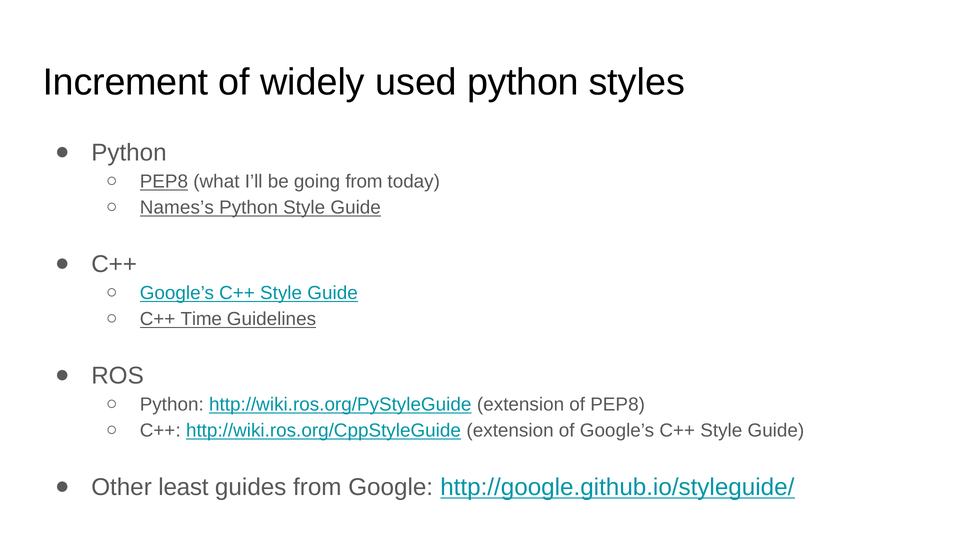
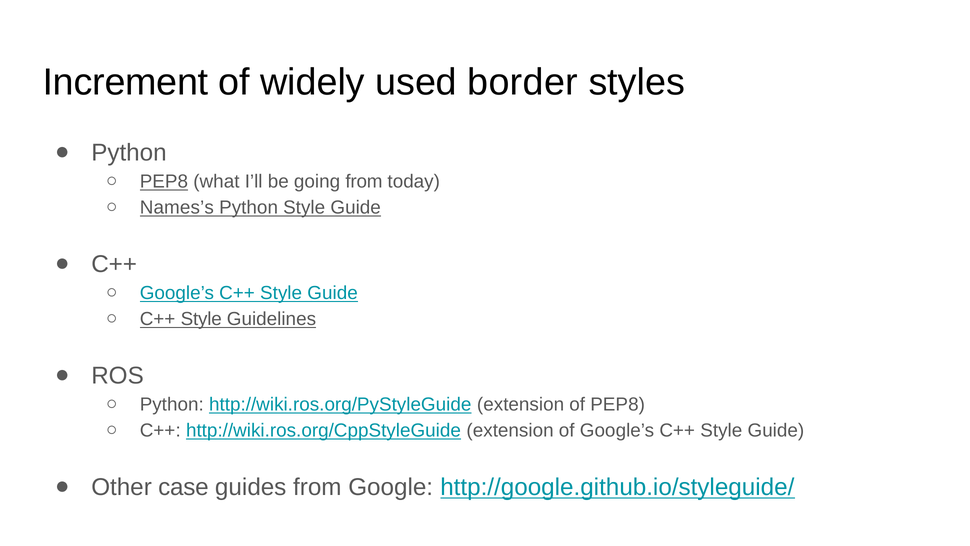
used python: python -> border
Time at (201, 319): Time -> Style
least: least -> case
